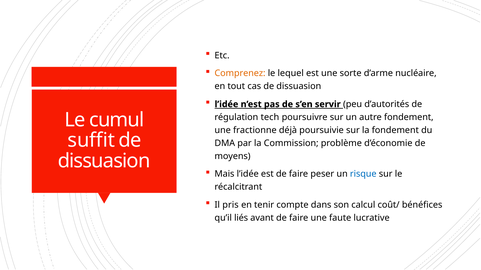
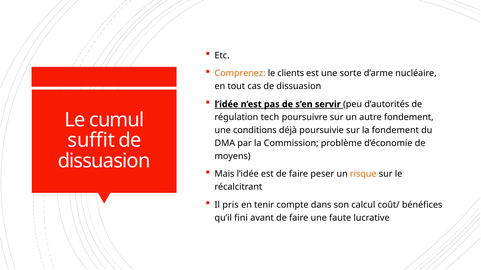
lequel: lequel -> clients
fractionne: fractionne -> conditions
risque colour: blue -> orange
liés: liés -> fini
